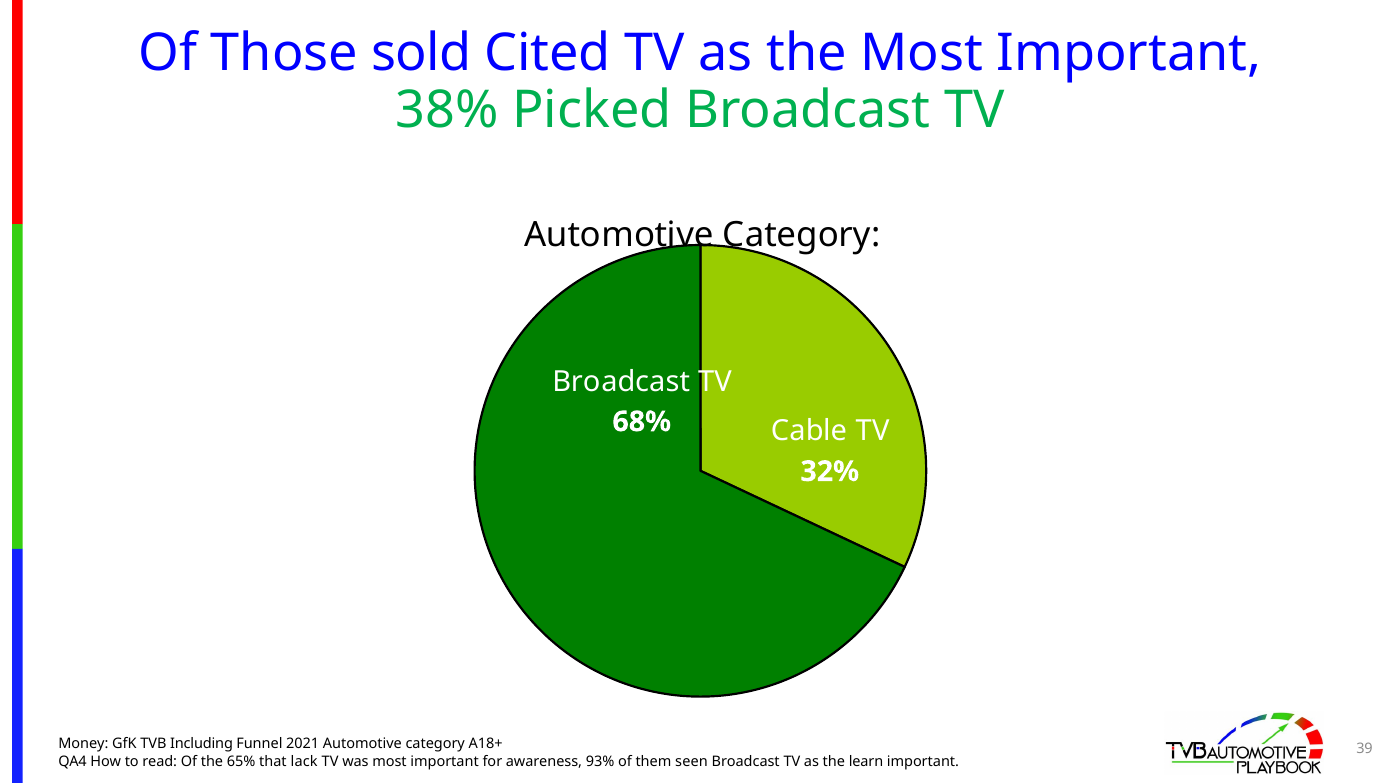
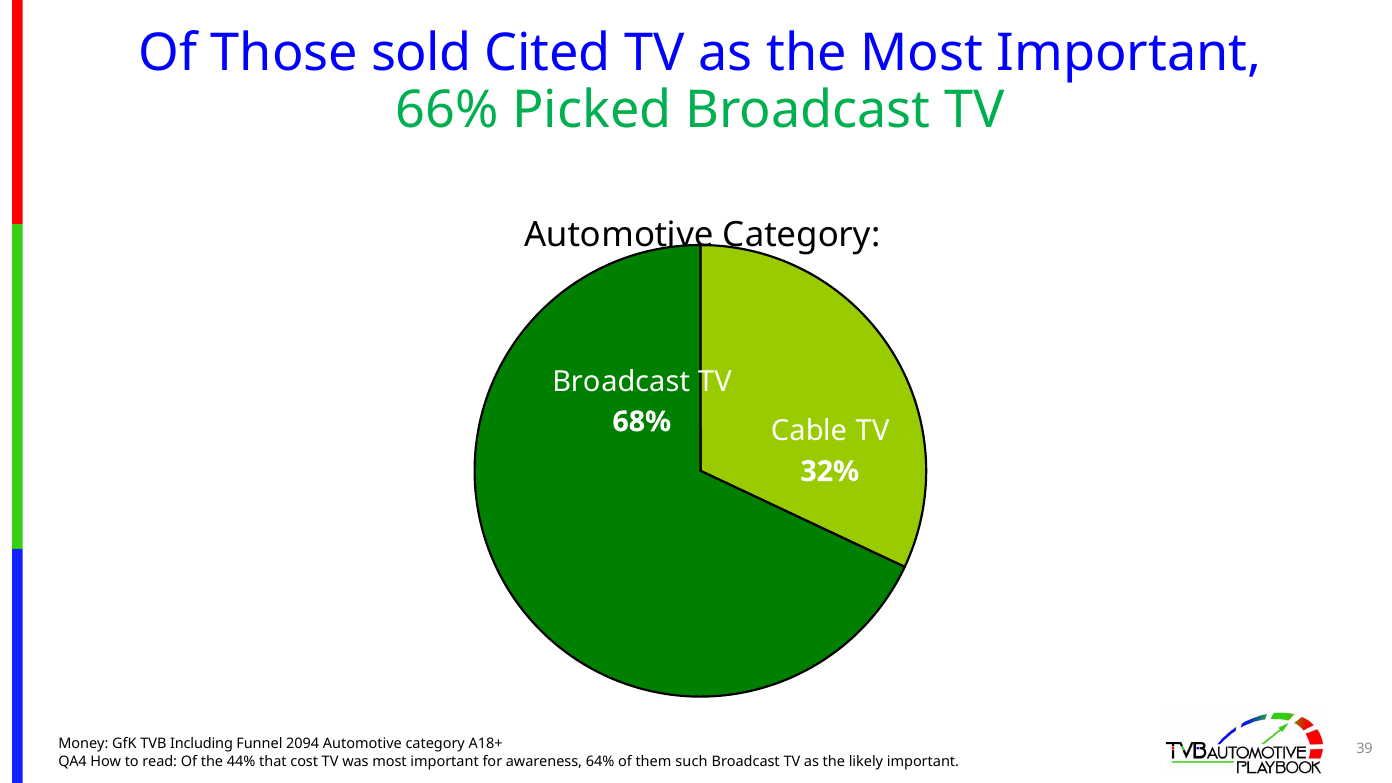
38%: 38% -> 66%
2021: 2021 -> 2094
65%: 65% -> 44%
lack: lack -> cost
93%: 93% -> 64%
seen: seen -> such
learn: learn -> likely
